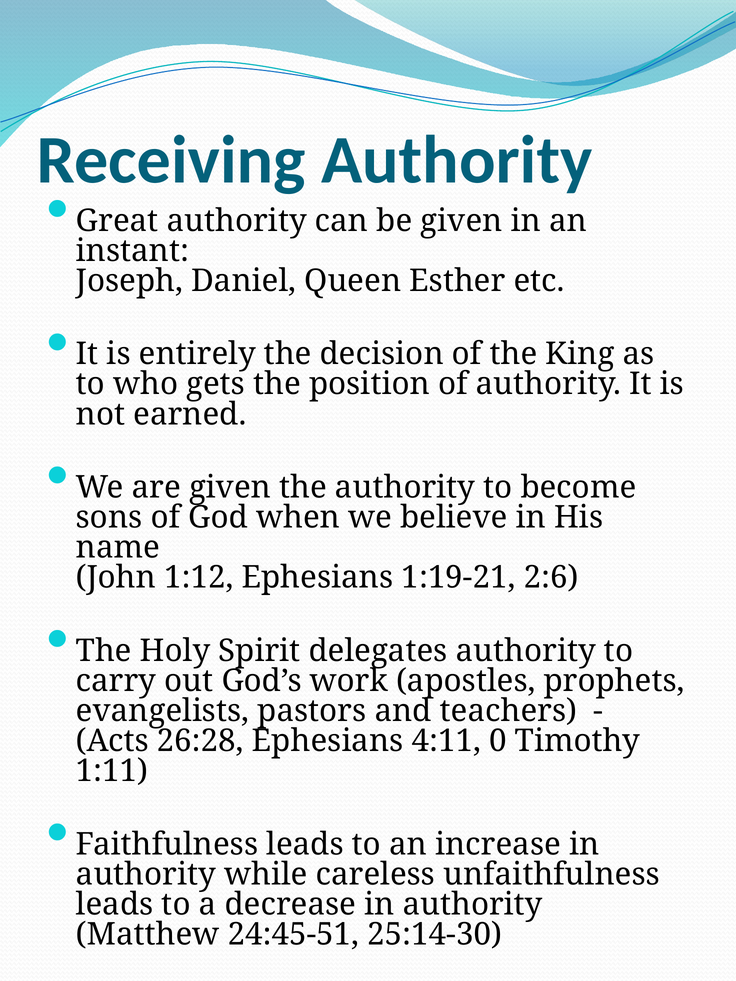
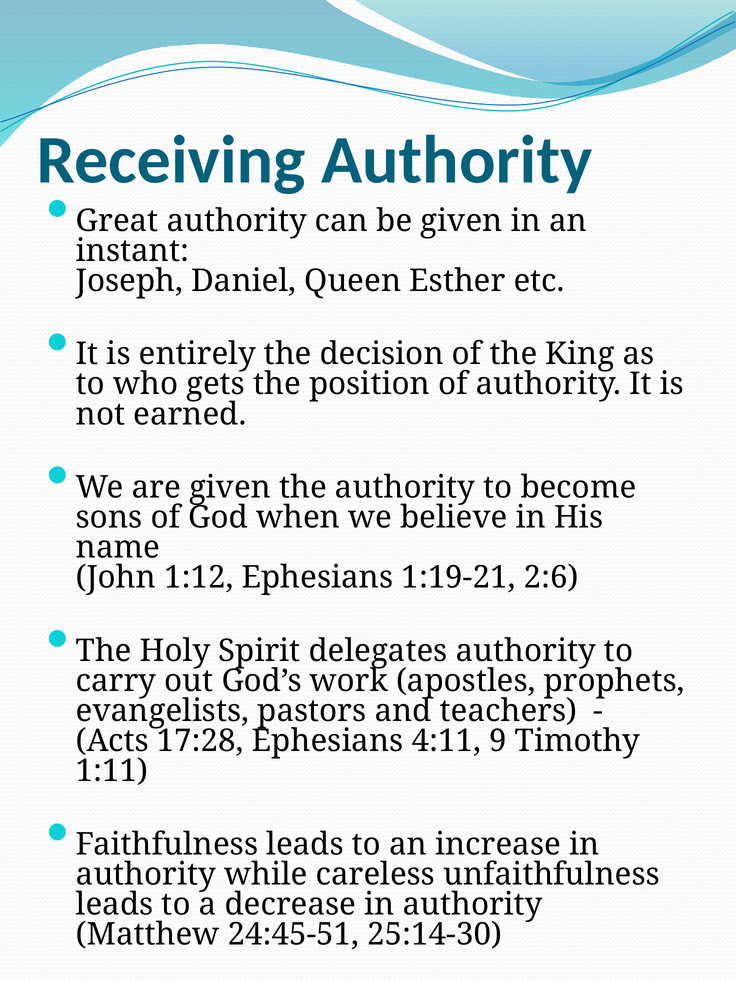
26:28: 26:28 -> 17:28
0: 0 -> 9
